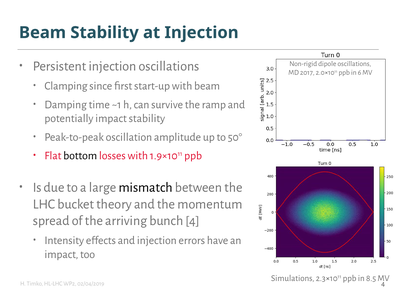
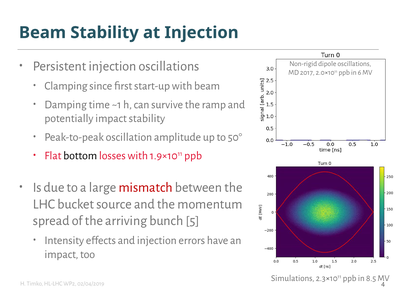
mismatch colour: black -> red
theory: theory -> source
bunch 4: 4 -> 5
